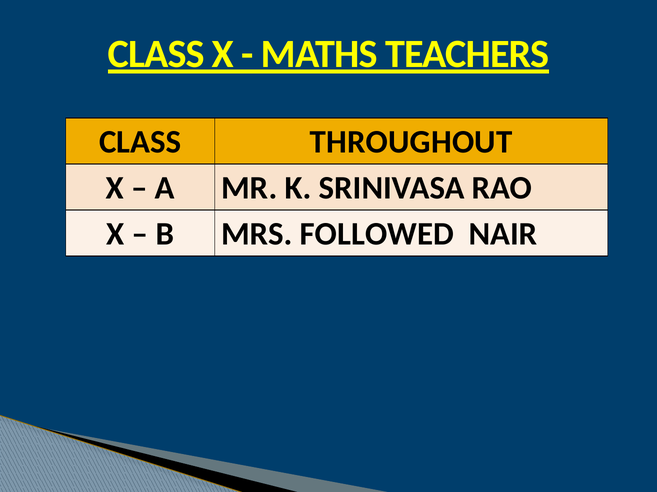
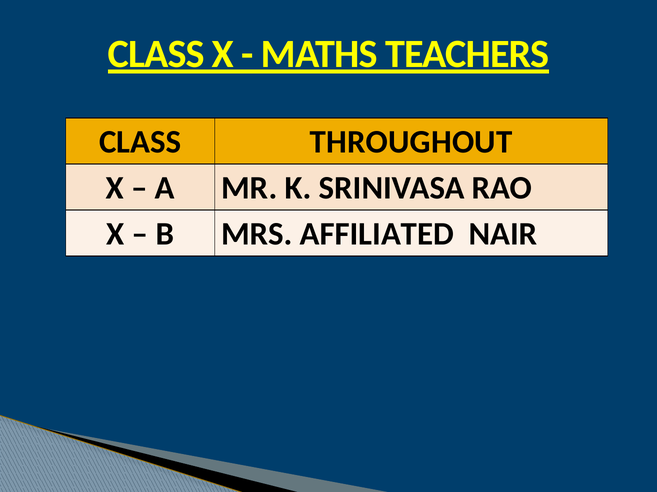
FOLLOWED: FOLLOWED -> AFFILIATED
